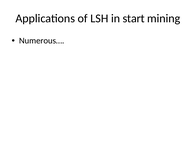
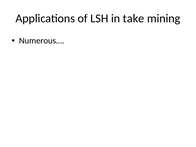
start: start -> take
